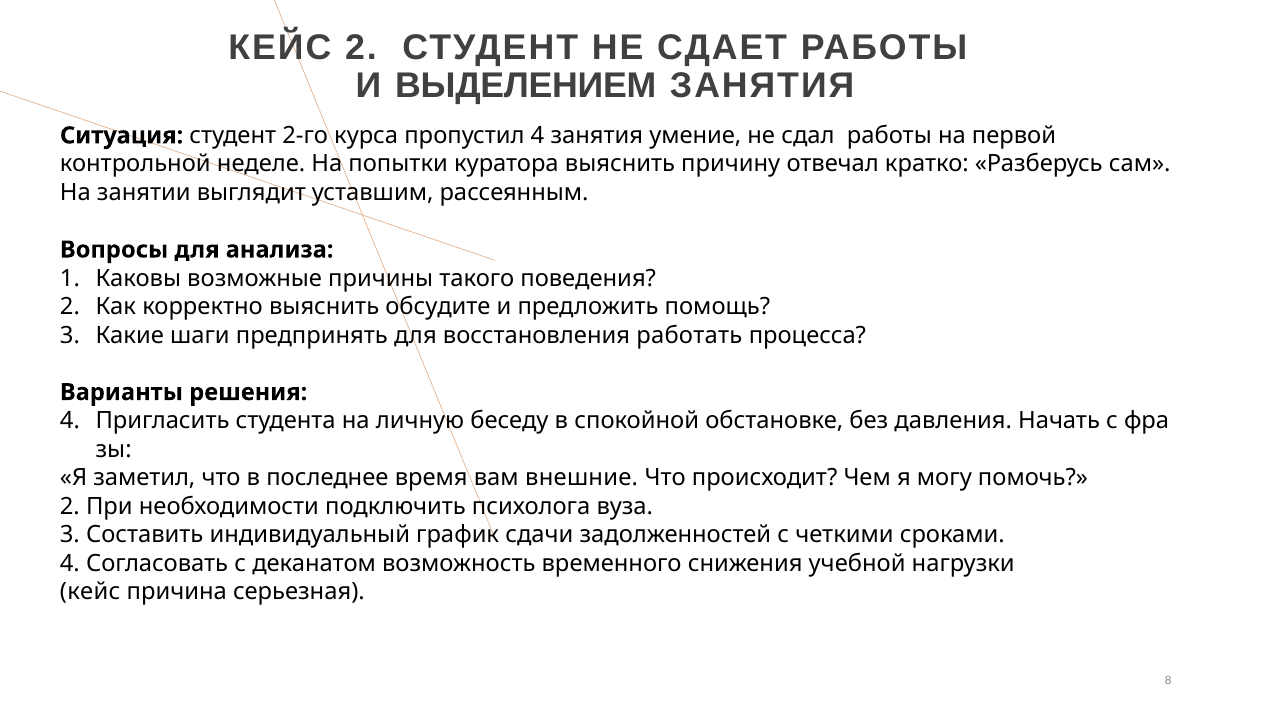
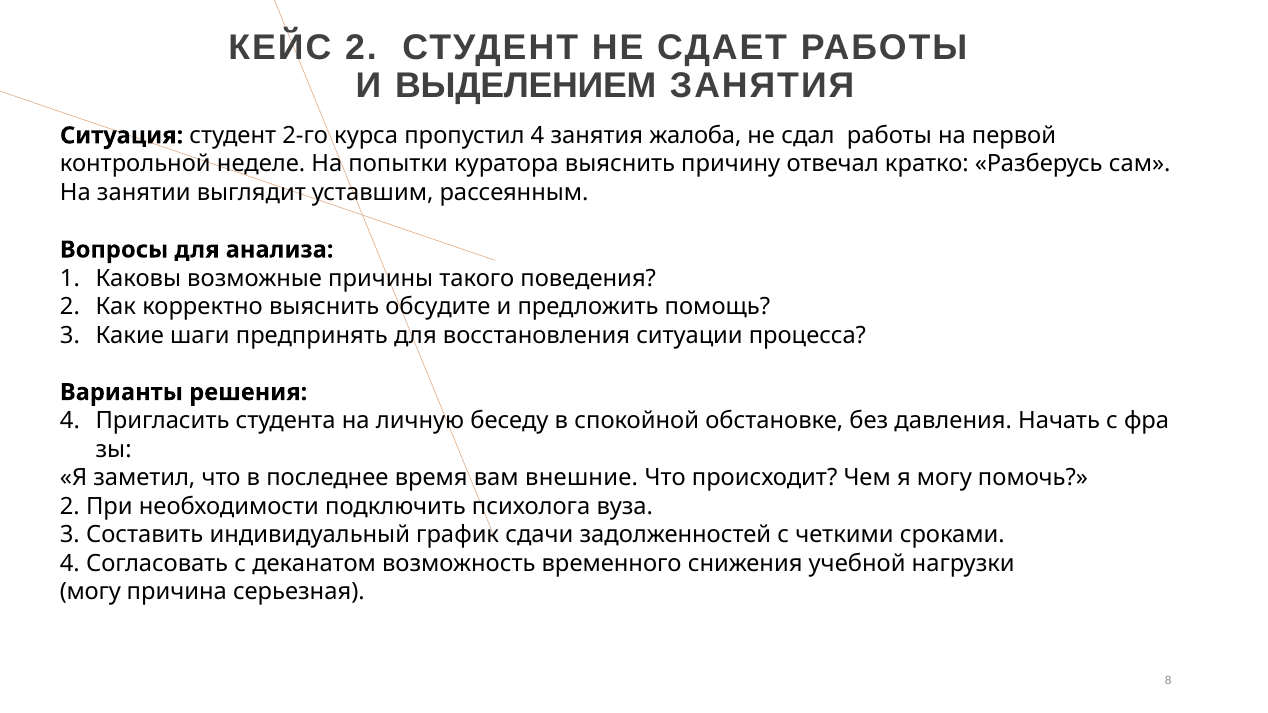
умение: умение -> жалоба
работать: работать -> ситуации
кейс at (90, 592): кейс -> могу
